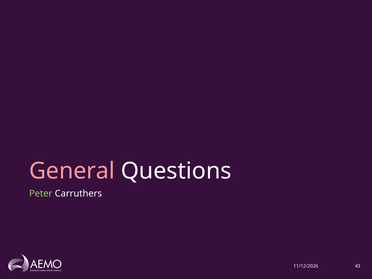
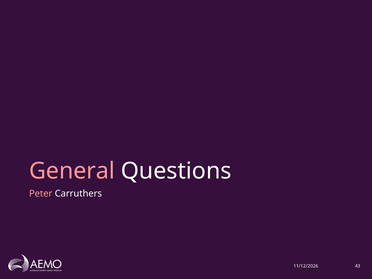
Peter colour: light green -> pink
